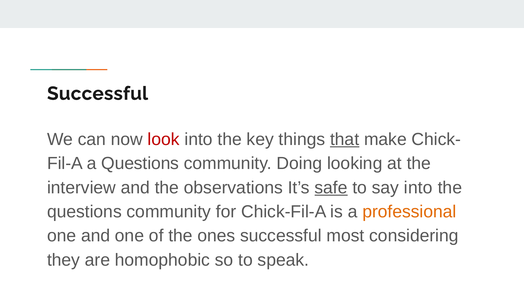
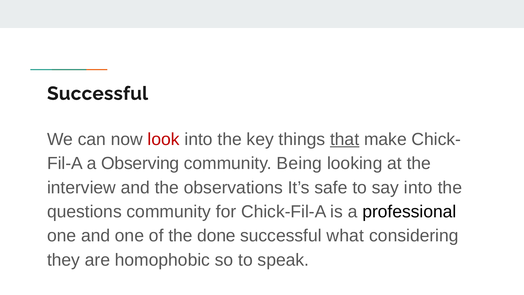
a Questions: Questions -> Observing
Doing: Doing -> Being
safe underline: present -> none
professional colour: orange -> black
ones: ones -> done
most: most -> what
